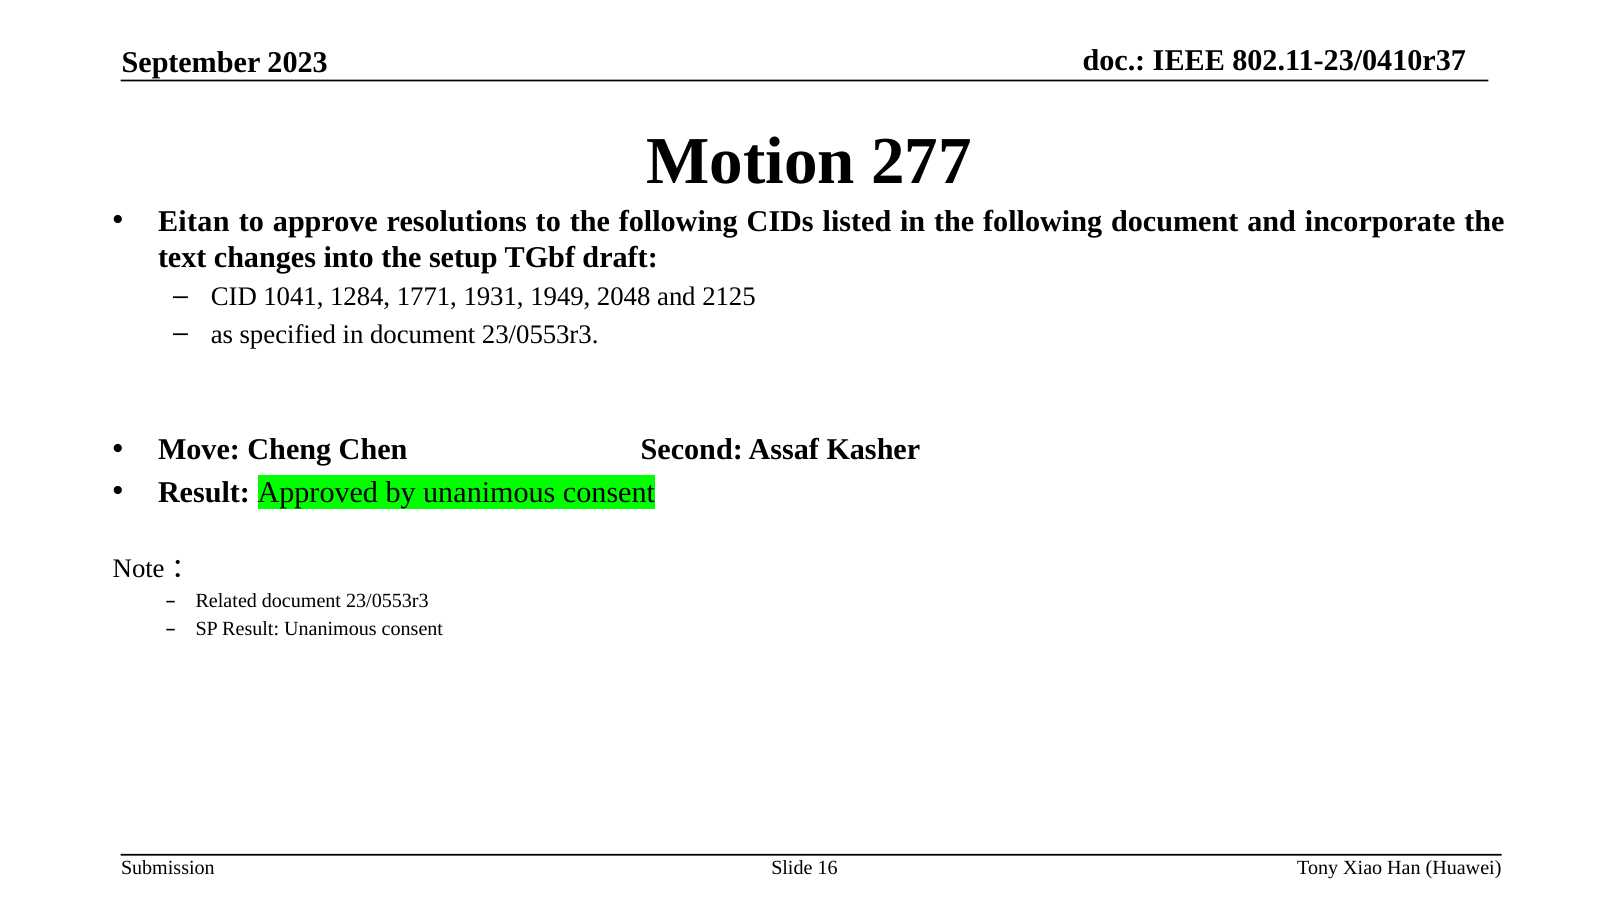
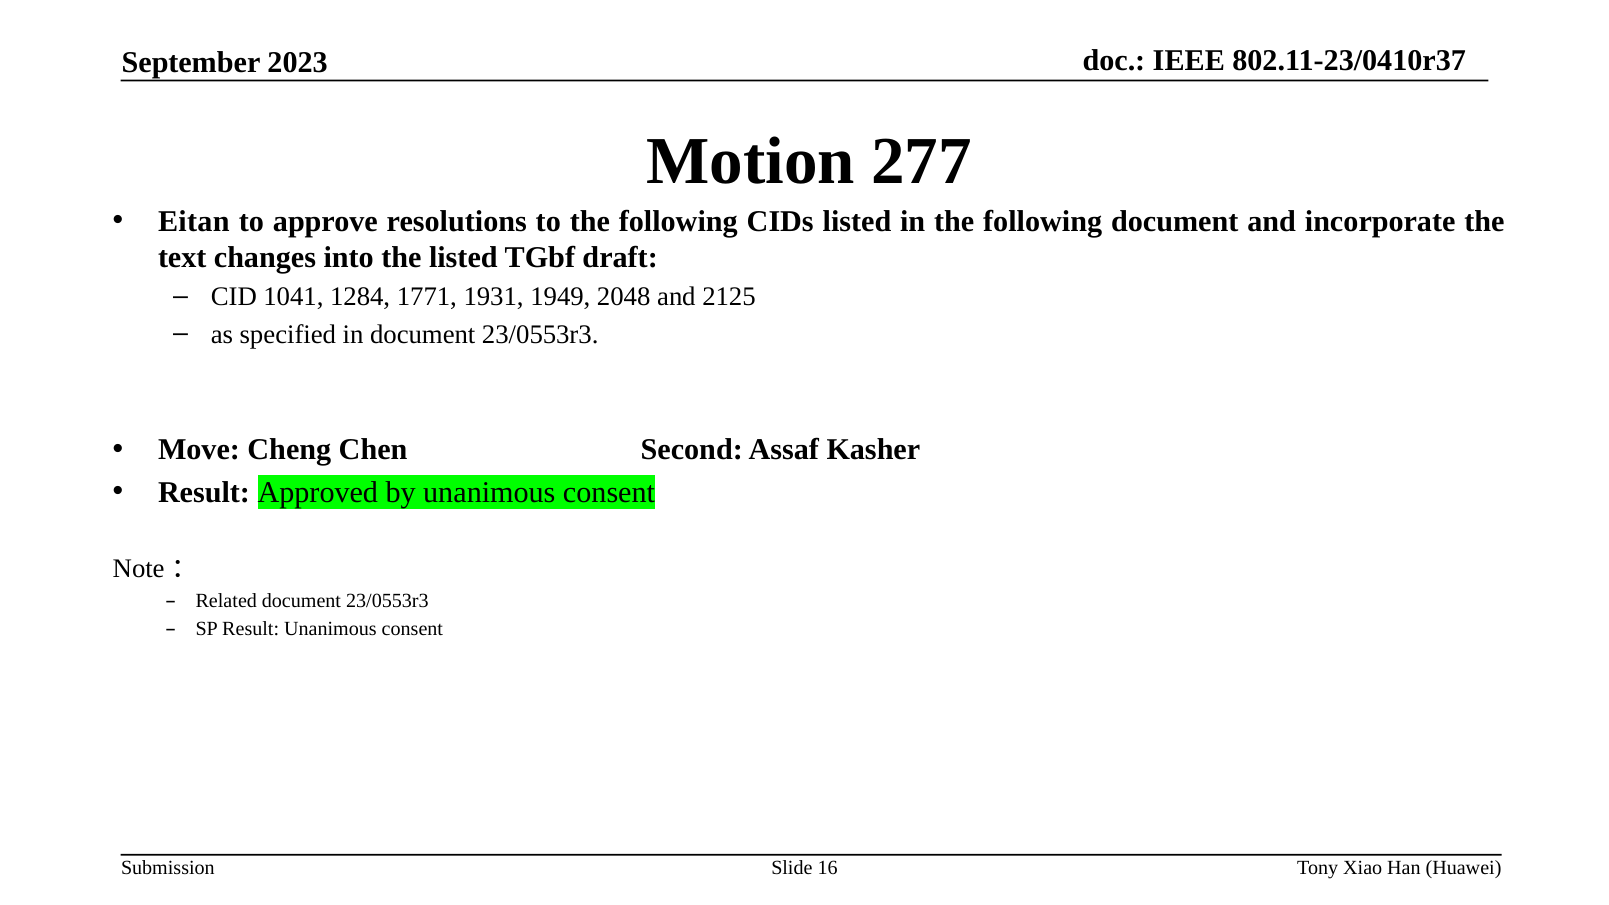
the setup: setup -> listed
